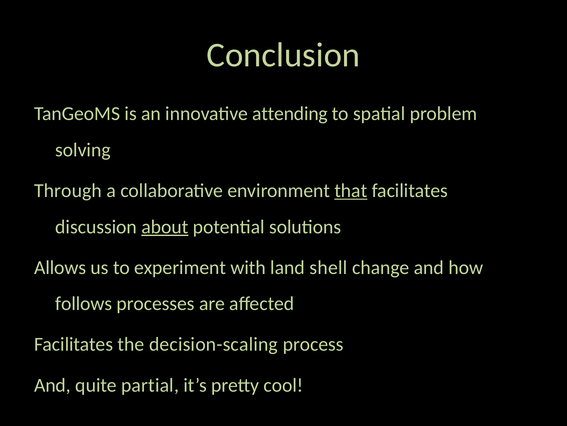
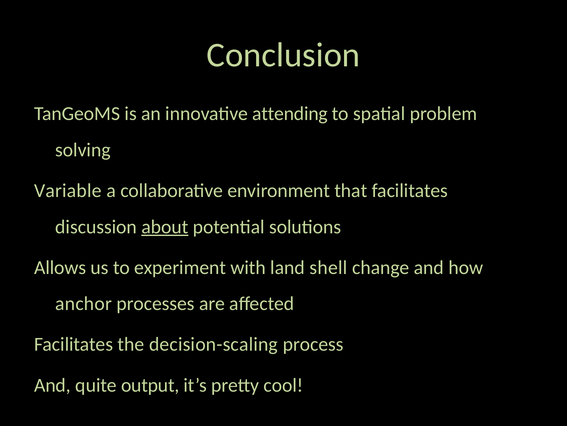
Through: Through -> Variable
that underline: present -> none
follows: follows -> anchor
partial: partial -> output
